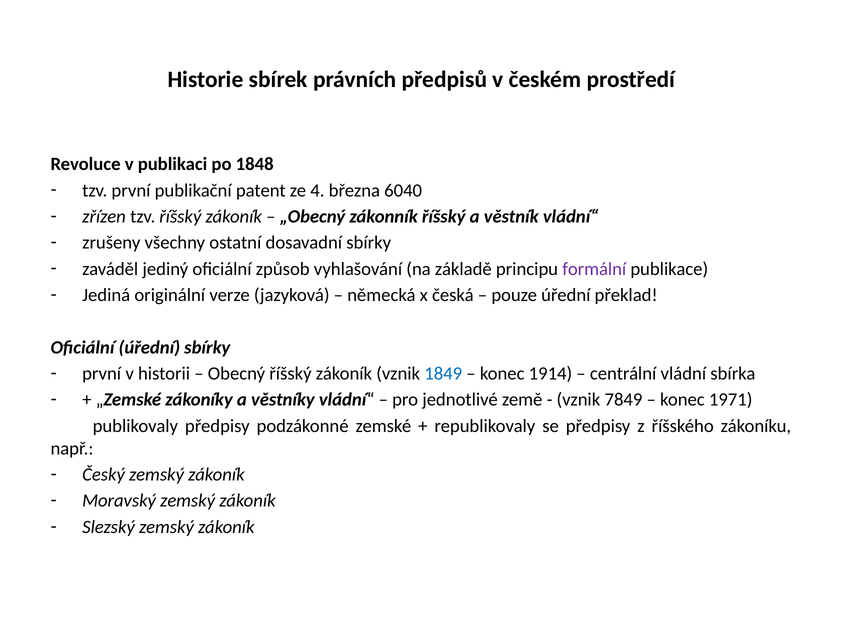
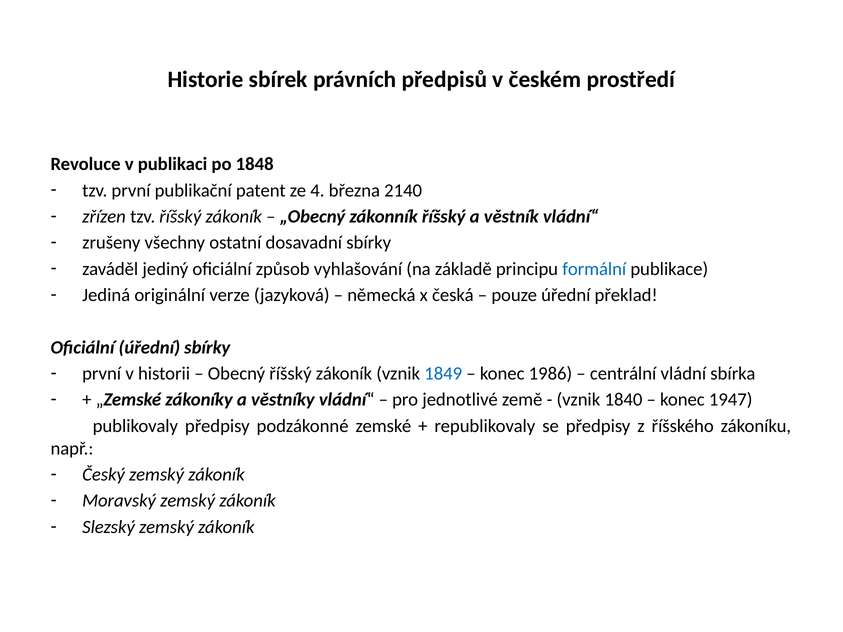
6040: 6040 -> 2140
formální colour: purple -> blue
1914: 1914 -> 1986
7849: 7849 -> 1840
1971: 1971 -> 1947
